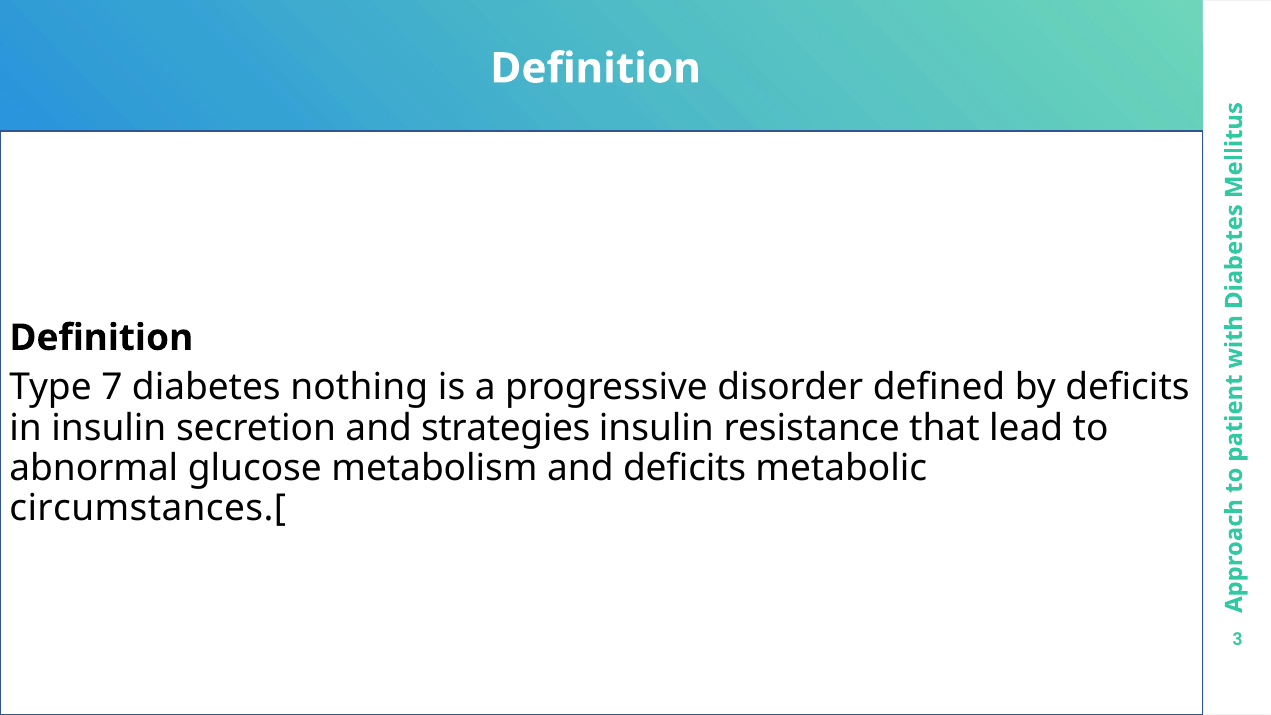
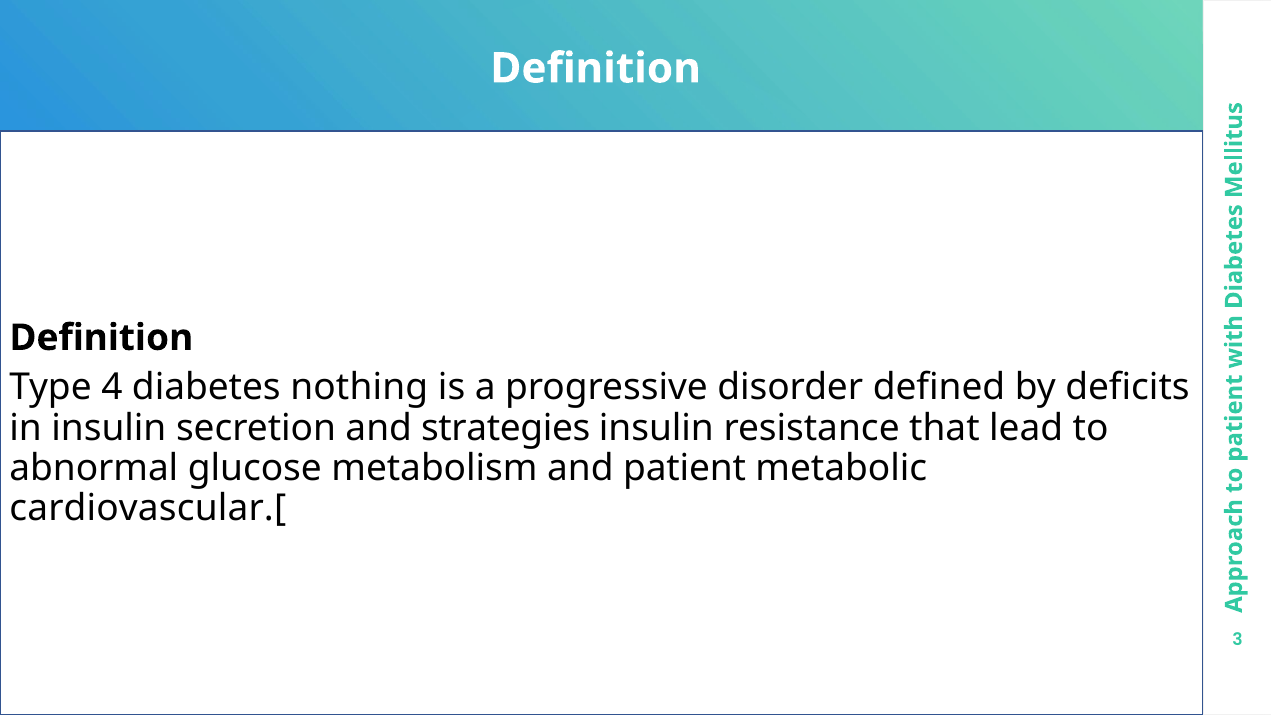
7: 7 -> 4
and deficits: deficits -> patient
circumstances.[: circumstances.[ -> cardiovascular.[
